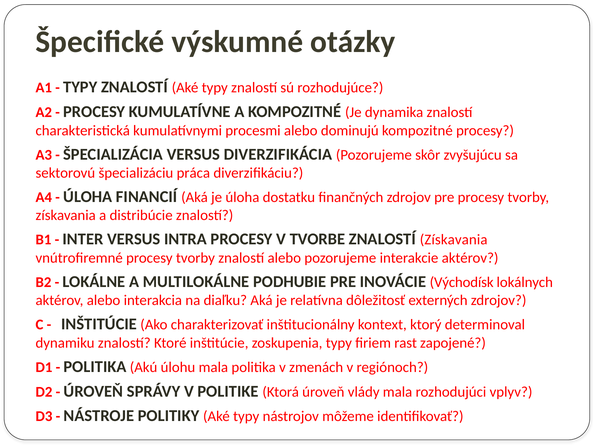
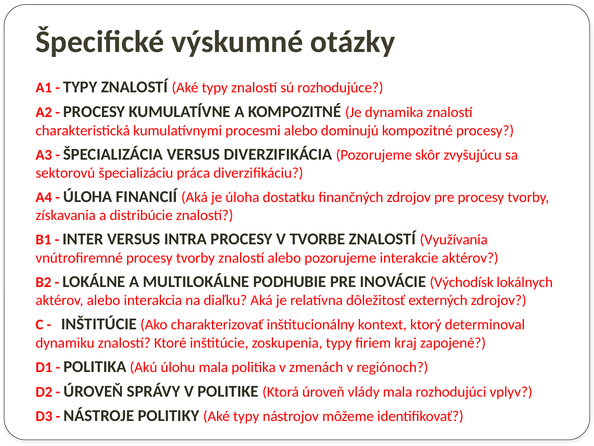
ZNALOSTÍ Získavania: Získavania -> Využívania
rast: rast -> kraj
